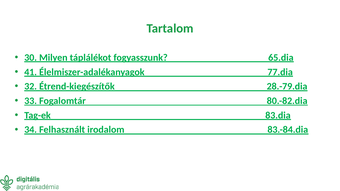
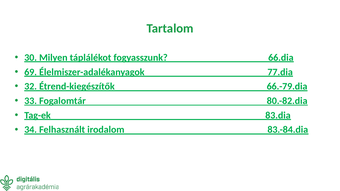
65.dia: 65.dia -> 66.dia
41: 41 -> 69
28.-79.dia: 28.-79.dia -> 66.-79.dia
